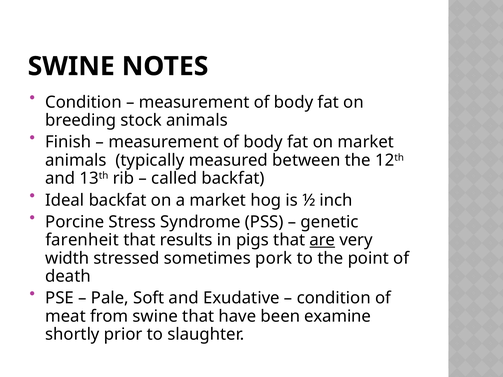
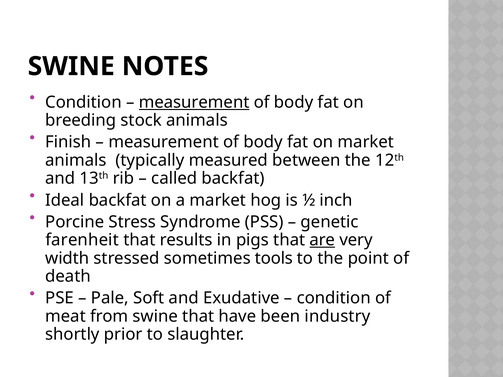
measurement at (194, 102) underline: none -> present
pork: pork -> tools
examine: examine -> industry
